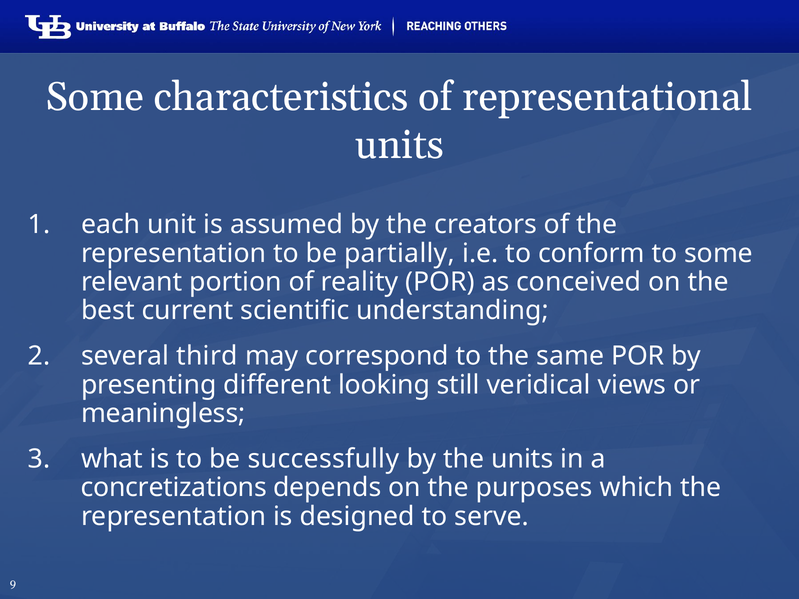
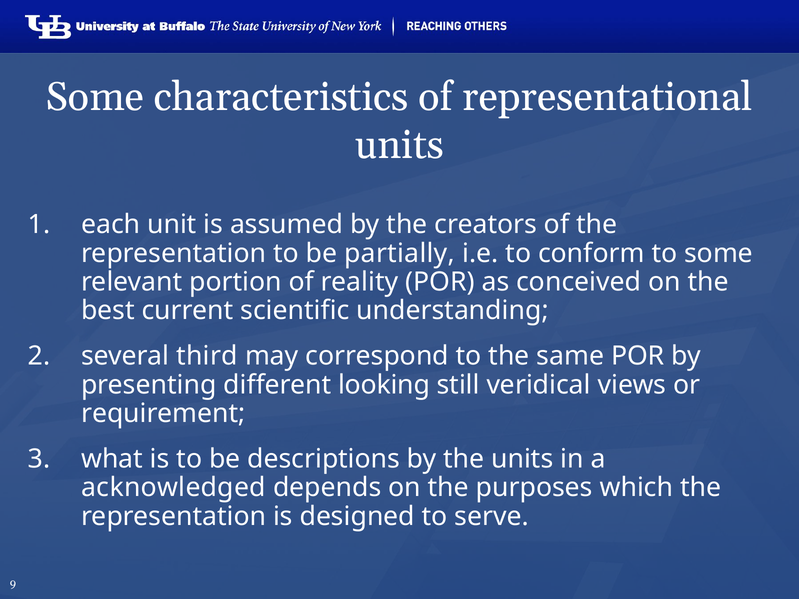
meaningless: meaningless -> requirement
successfully: successfully -> descriptions
concretizations: concretizations -> acknowledged
